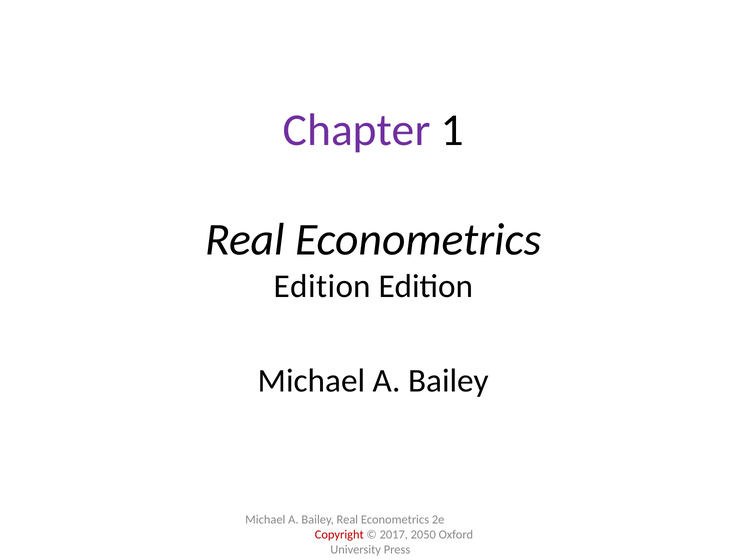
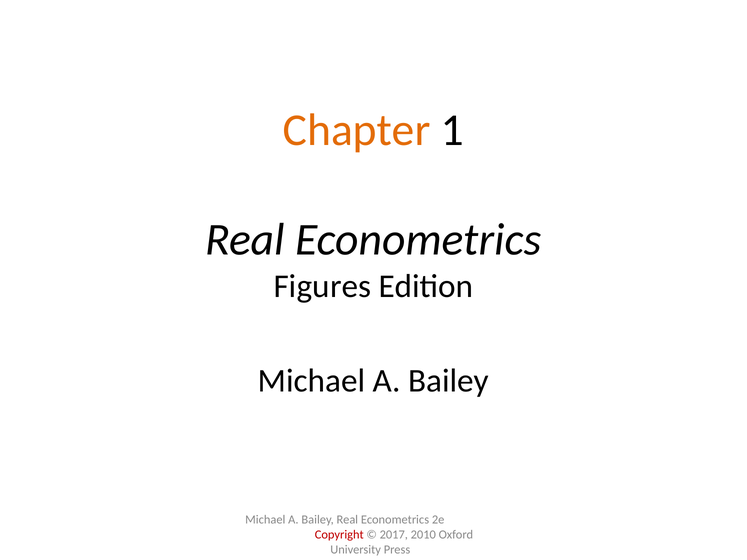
Chapter colour: purple -> orange
Edition at (322, 286): Edition -> Figures
2050: 2050 -> 2010
